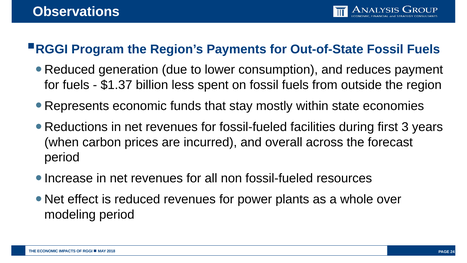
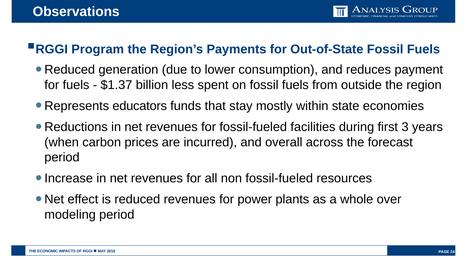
Represents economic: economic -> educators
